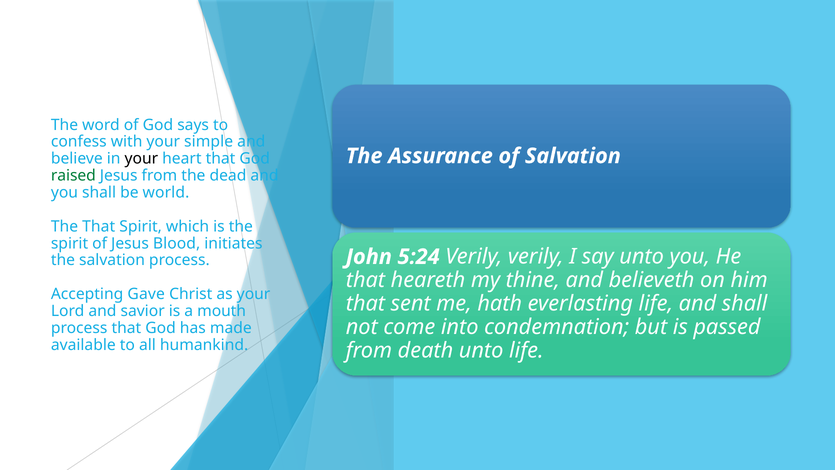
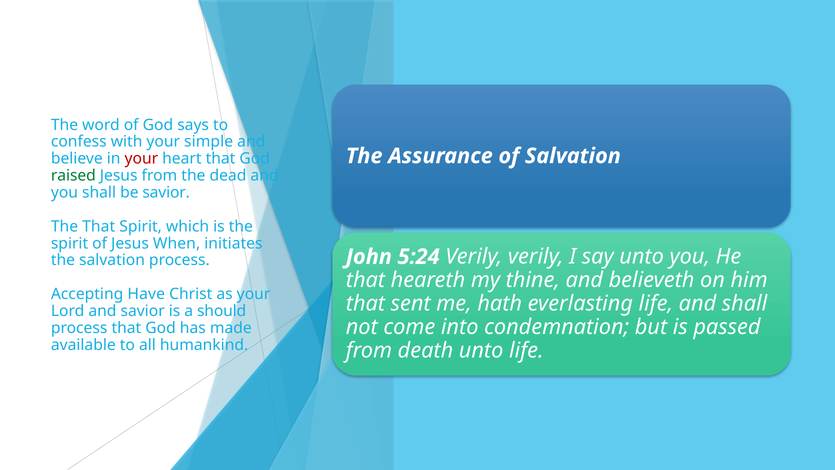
your at (141, 159) colour: black -> red
be world: world -> savior
Blood: Blood -> When
Gave: Gave -> Have
mouth: mouth -> should
